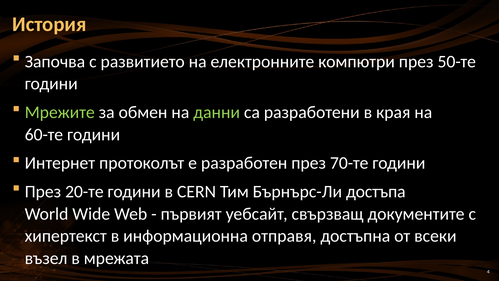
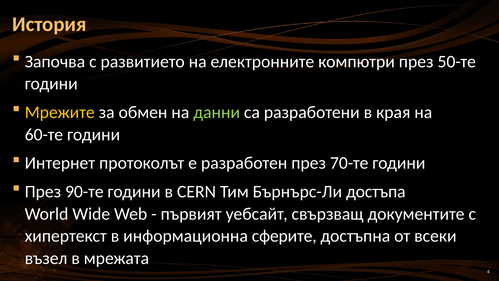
Мрежите colour: light green -> yellow
20-те: 20-те -> 90-те
отправя: отправя -> сферите
